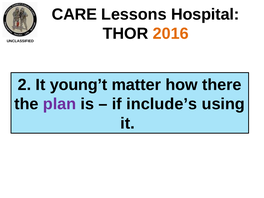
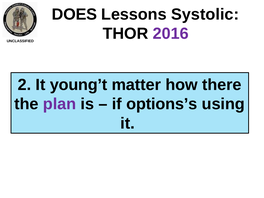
CARE: CARE -> DOES
Hospital: Hospital -> Systolic
2016 colour: orange -> purple
include’s: include’s -> options’s
